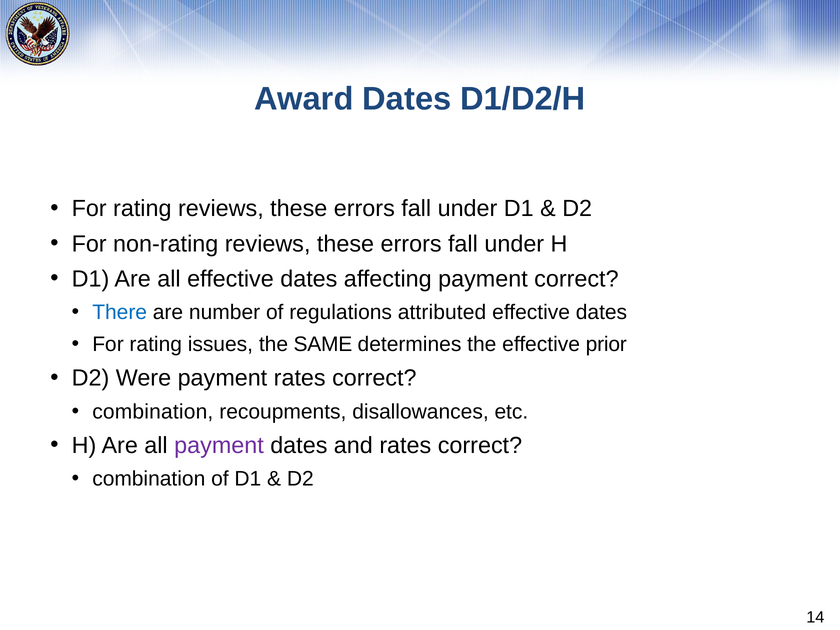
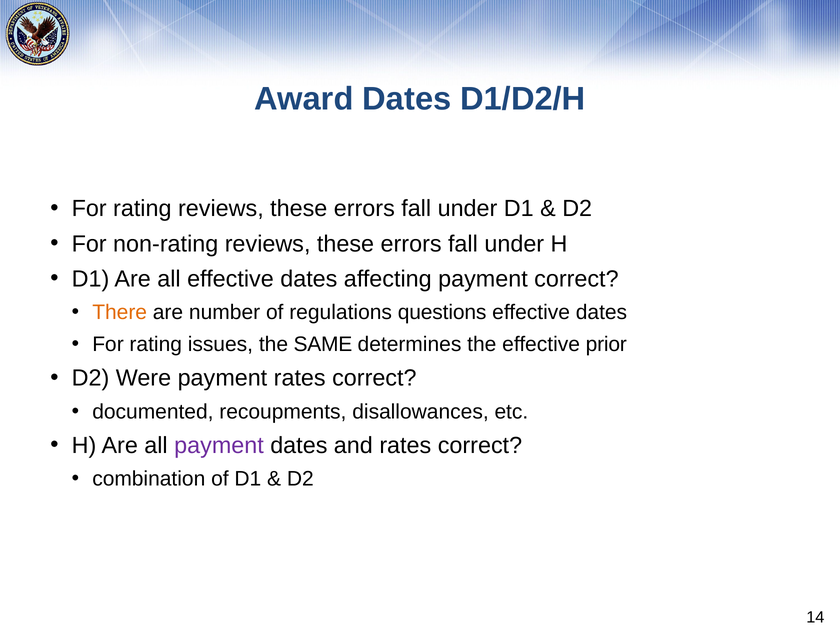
There colour: blue -> orange
attributed: attributed -> questions
combination at (153, 412): combination -> documented
